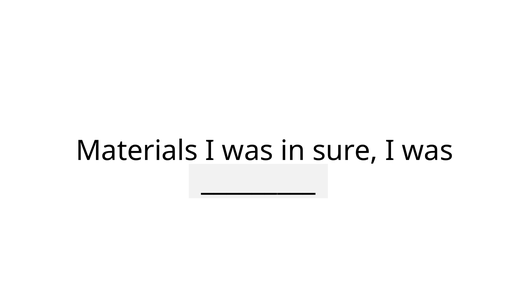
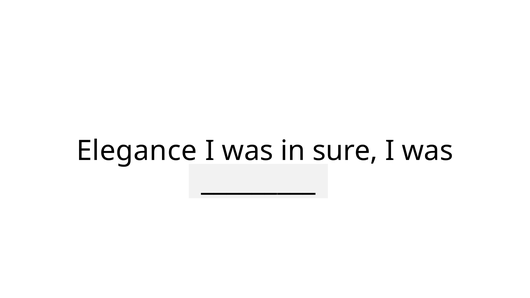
Materials: Materials -> Elegance
